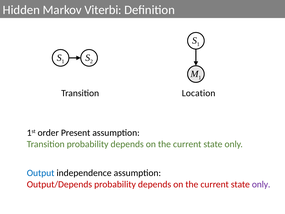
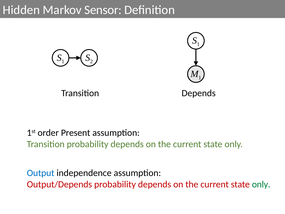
Viterbi: Viterbi -> Sensor
Location at (199, 93): Location -> Depends
only at (261, 184) colour: purple -> green
